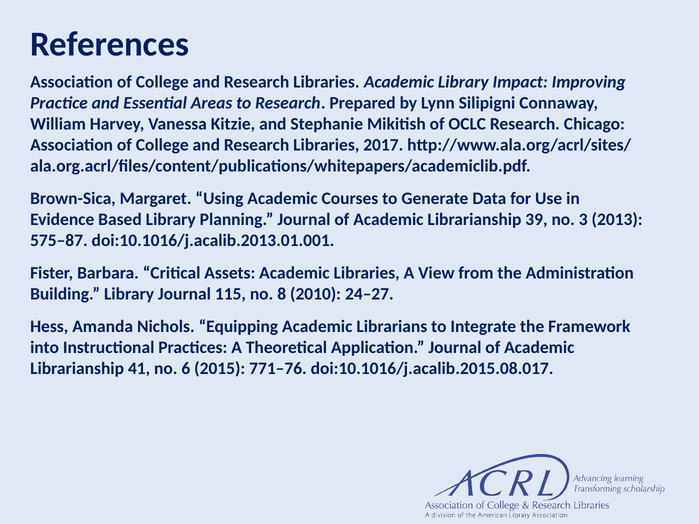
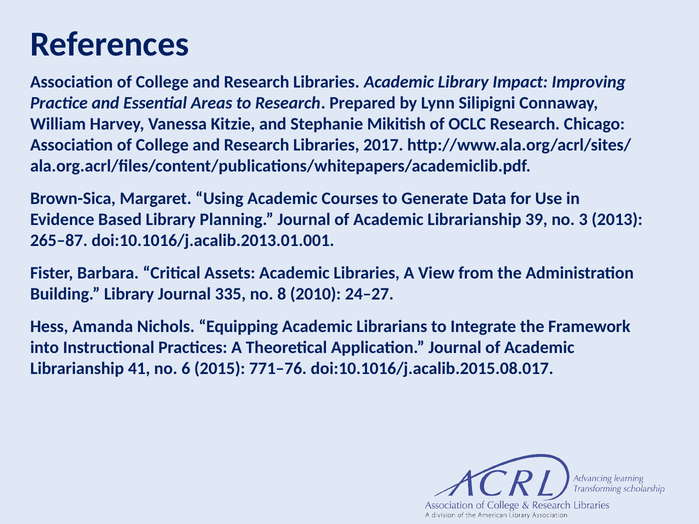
575–87: 575–87 -> 265–87
115: 115 -> 335
